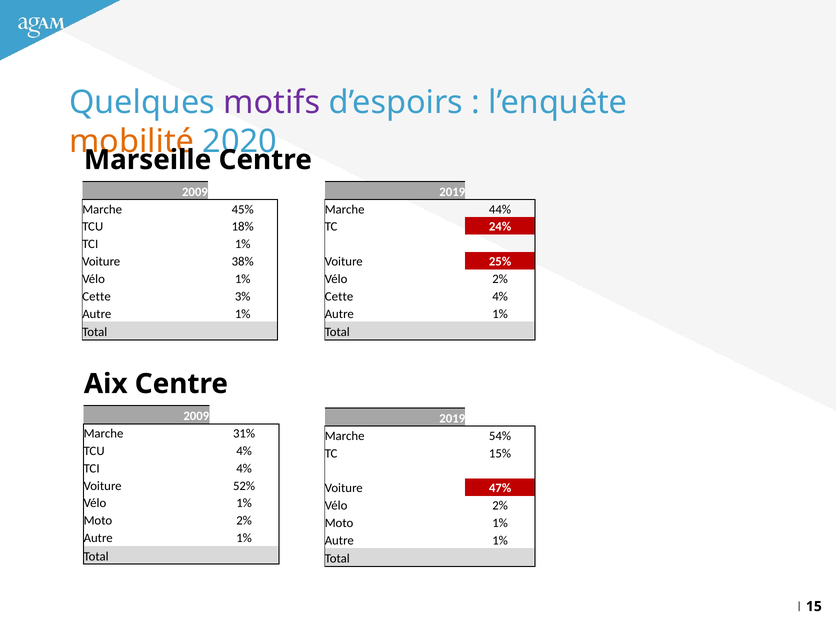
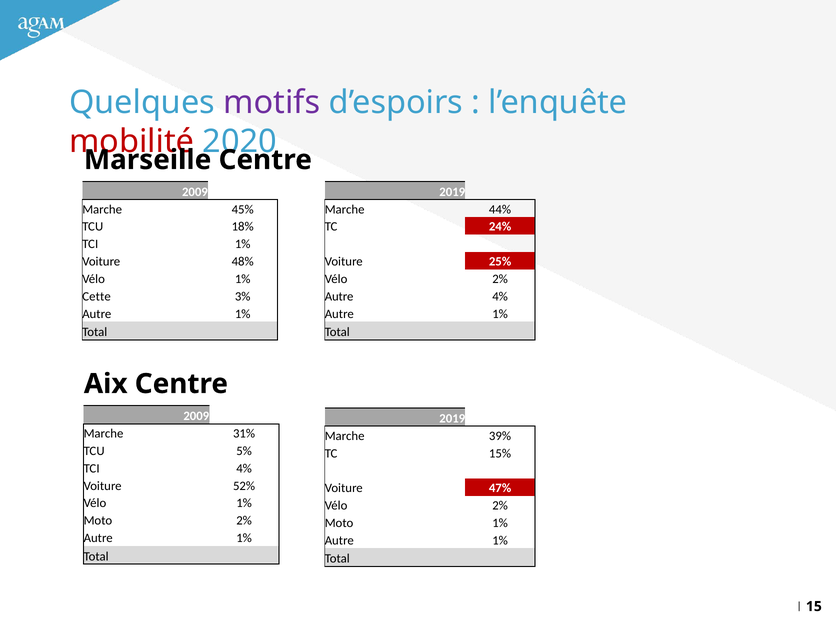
mobilité colour: orange -> red
38%: 38% -> 48%
Cette at (339, 296): Cette -> Autre
54%: 54% -> 39%
TCU 4%: 4% -> 5%
